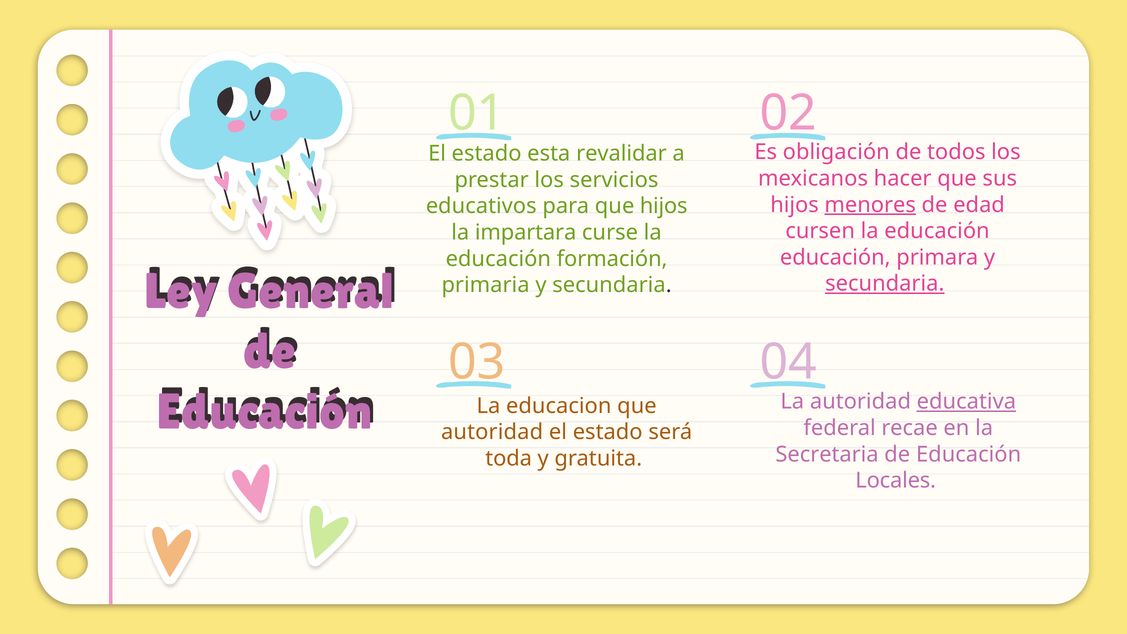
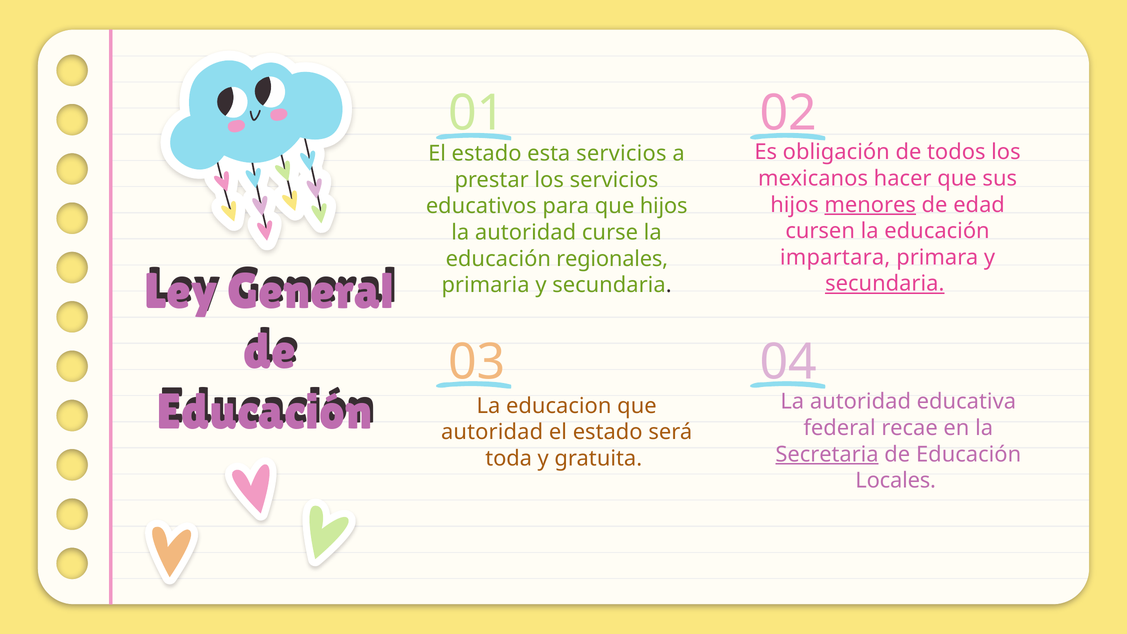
esta revalidar: revalidar -> servicios
impartara at (526, 233): impartara -> autoridad
educación at (835, 257): educación -> impartara
formación: formación -> regionales
educativa underline: present -> none
Secretaria underline: none -> present
